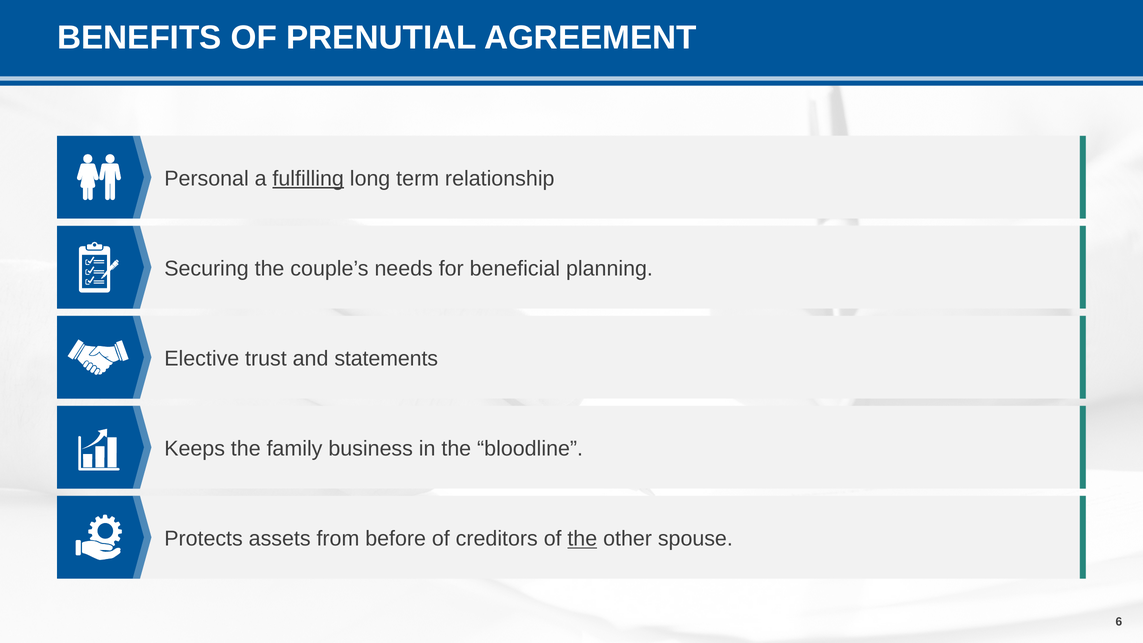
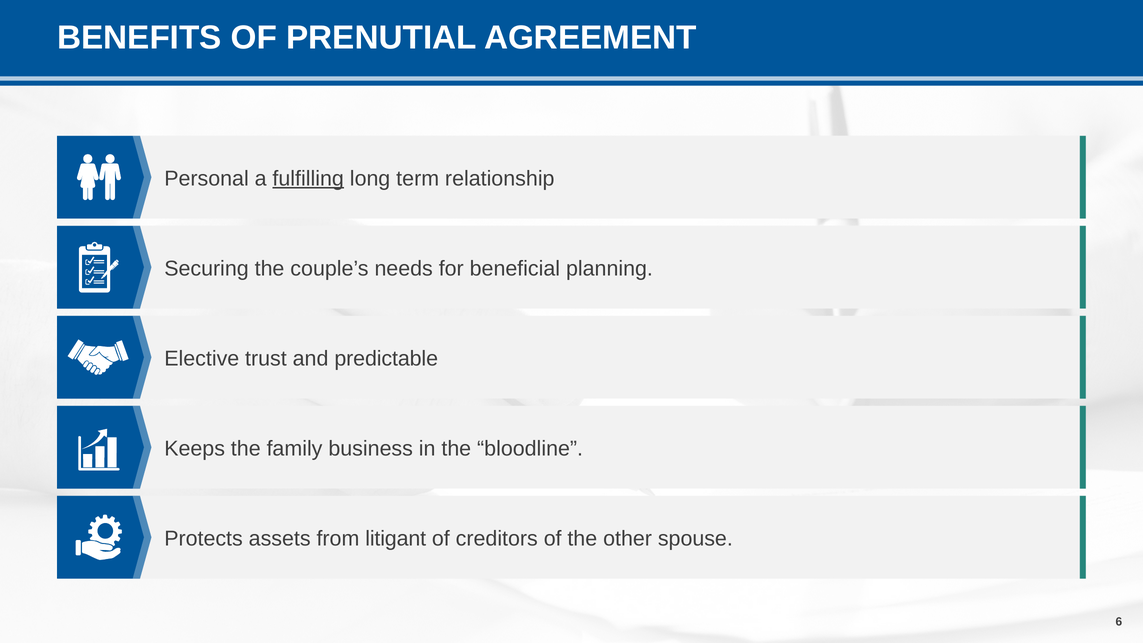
statements: statements -> predictable
before: before -> litigant
the at (582, 539) underline: present -> none
